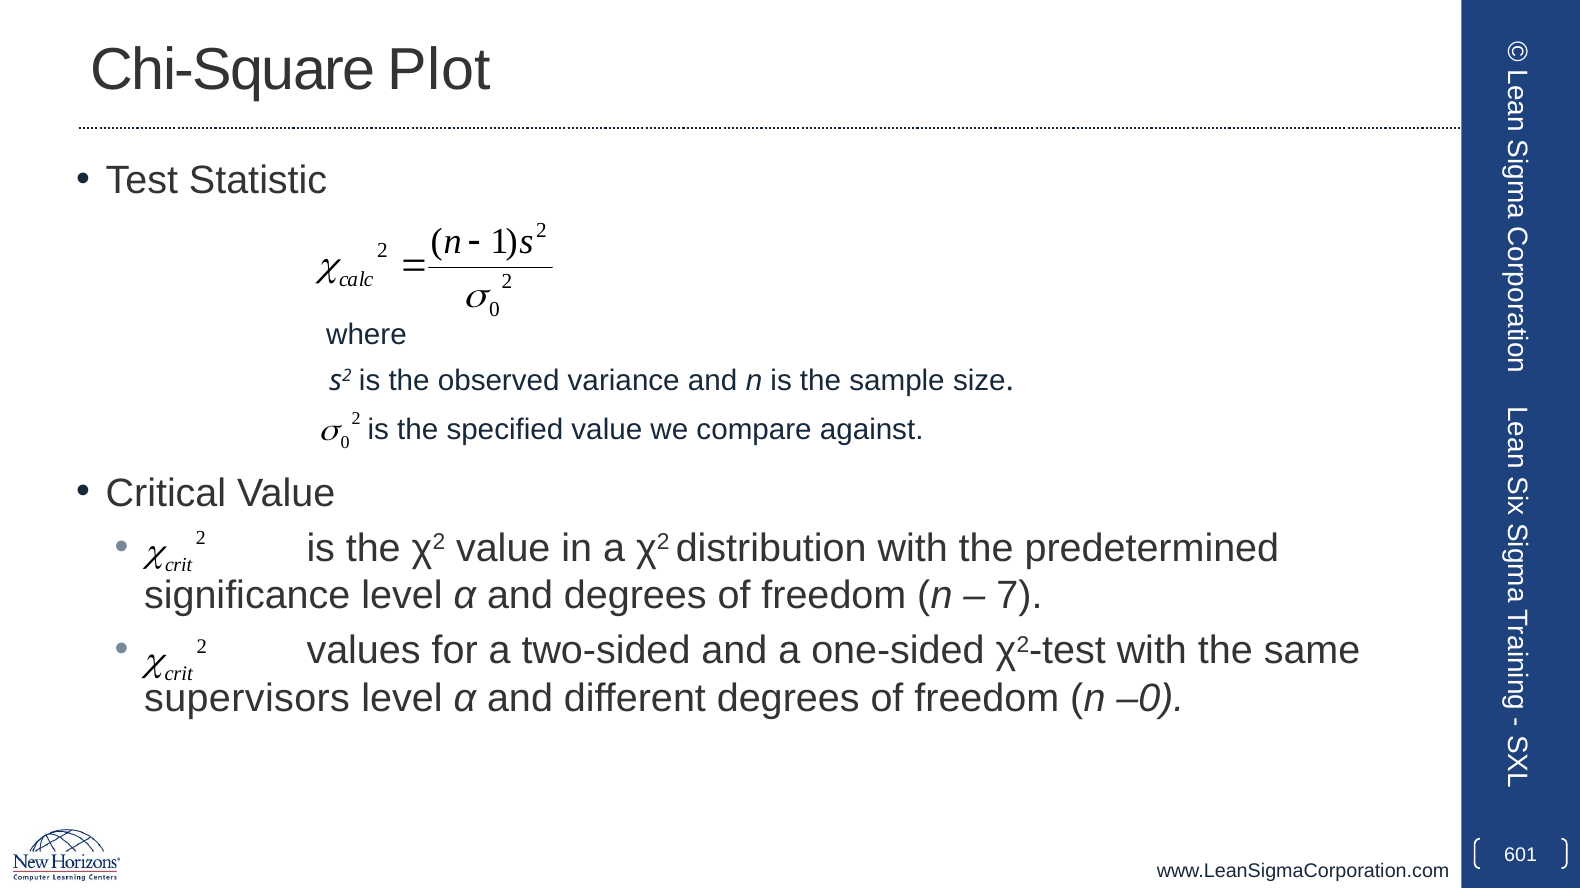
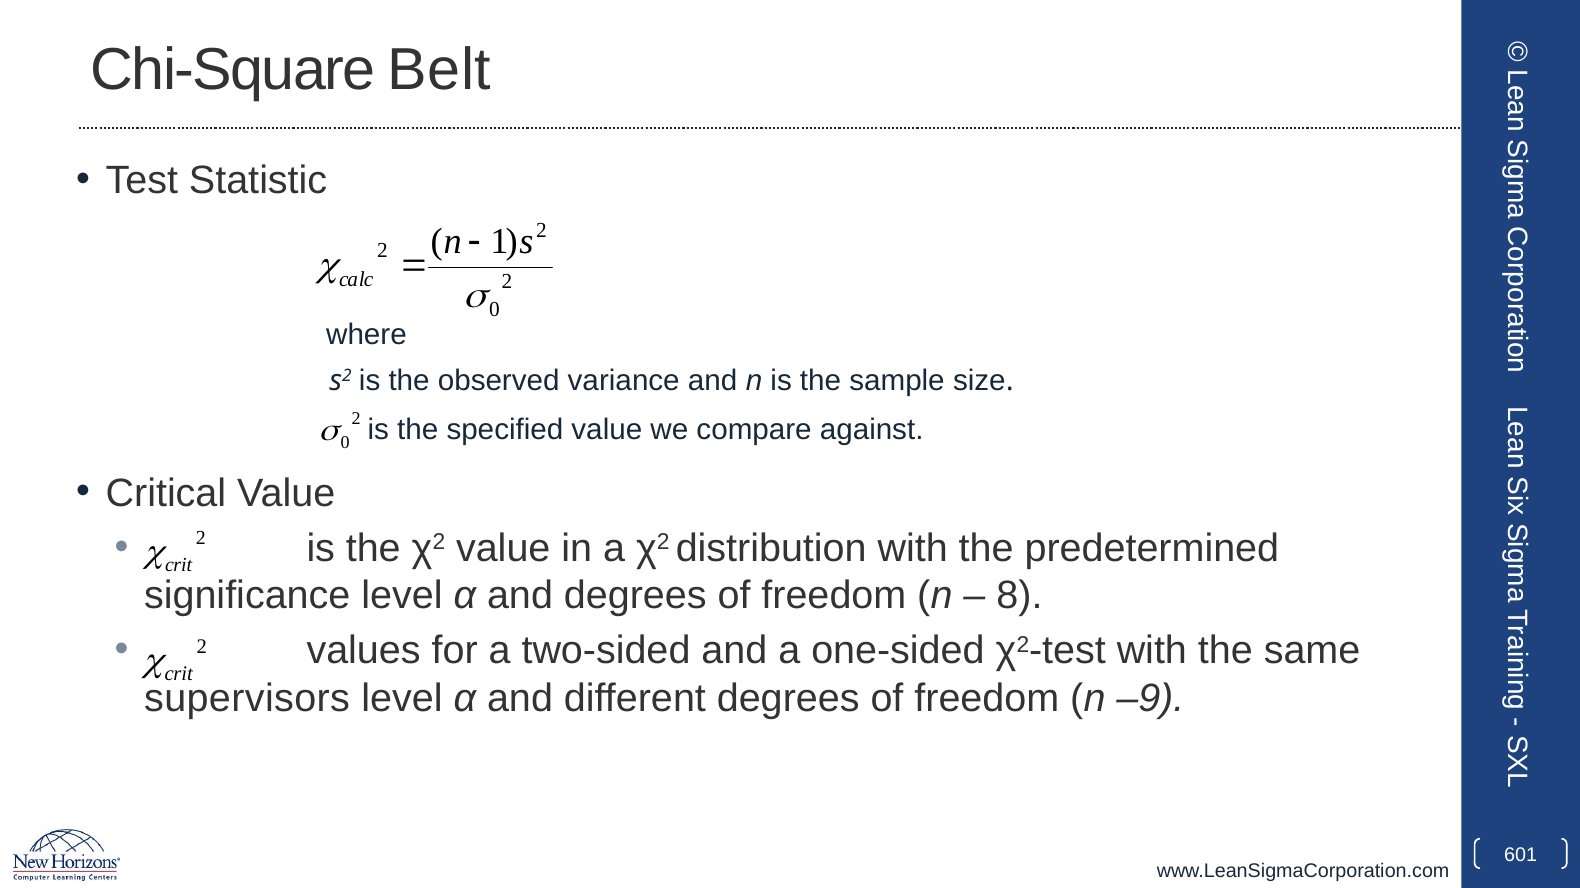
Plot: Plot -> Belt
7: 7 -> 8
–0: –0 -> –9
